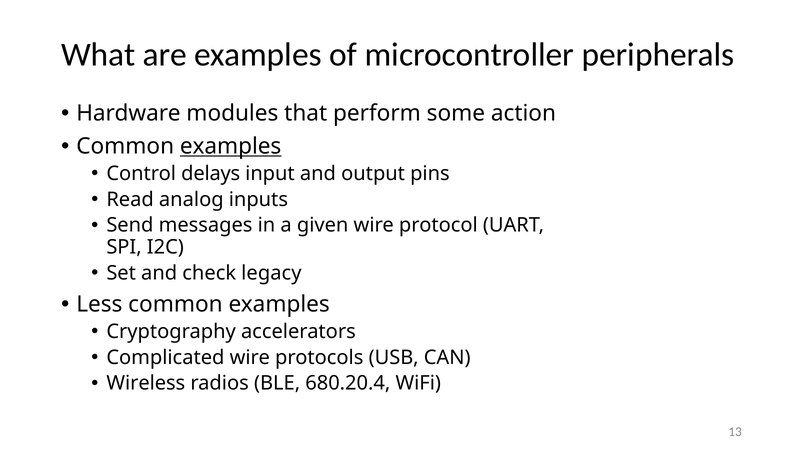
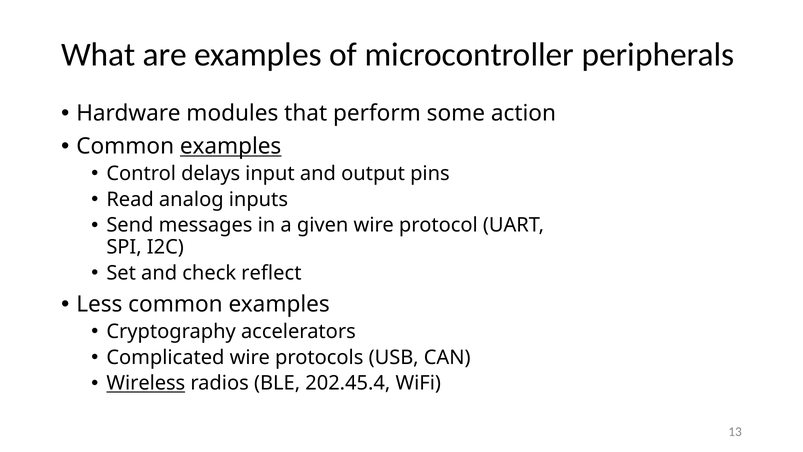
legacy: legacy -> reflect
Wireless underline: none -> present
680.20.4: 680.20.4 -> 202.45.4
